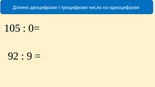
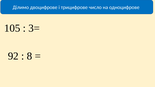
0=: 0= -> 3=
9: 9 -> 8
